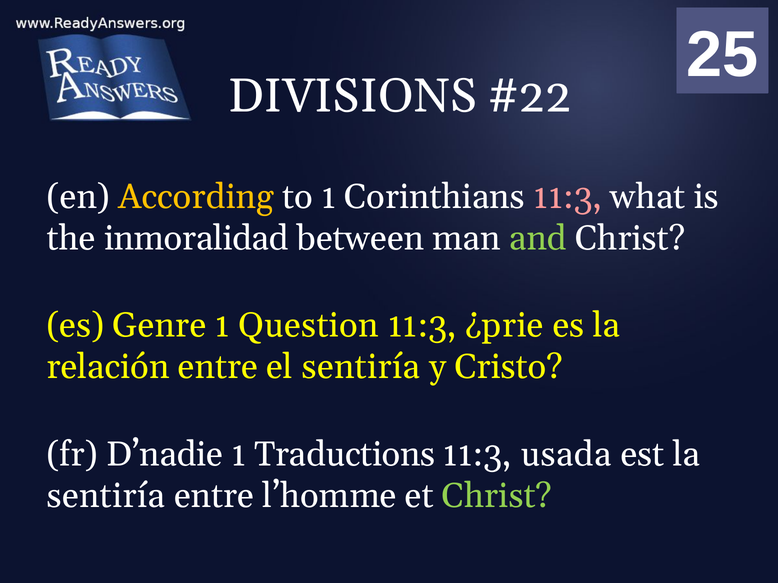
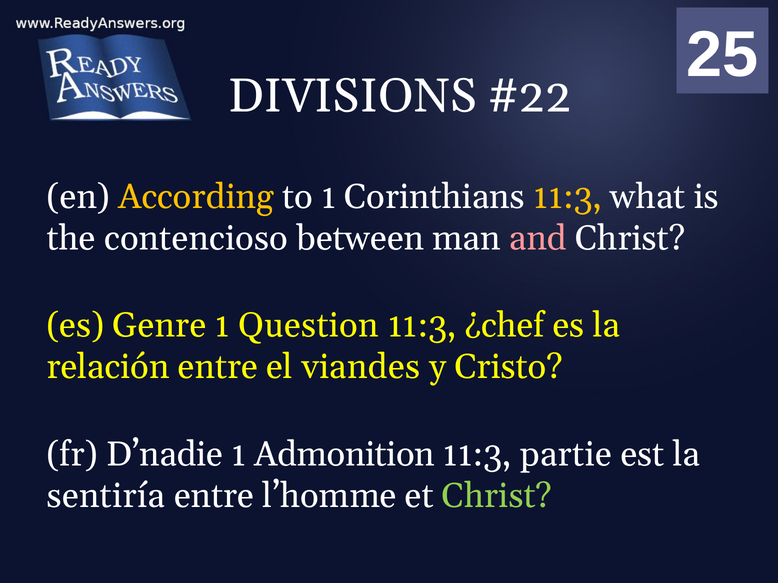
11:3 at (568, 197) colour: pink -> yellow
inmoralidad: inmoralidad -> contencioso
and colour: light green -> pink
¿prie: ¿prie -> ¿chef
el sentiría: sentiría -> viandes
Traductions: Traductions -> Admonition
usada: usada -> partie
